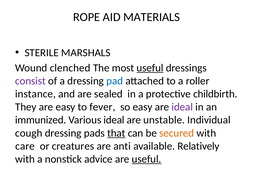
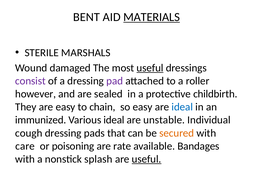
ROPE: ROPE -> BENT
MATERIALS underline: none -> present
clenched: clenched -> damaged
pad colour: blue -> purple
instance: instance -> however
fever: fever -> chain
ideal at (182, 107) colour: purple -> blue
that underline: present -> none
creatures: creatures -> poisoning
anti: anti -> rate
Relatively: Relatively -> Bandages
advice: advice -> splash
